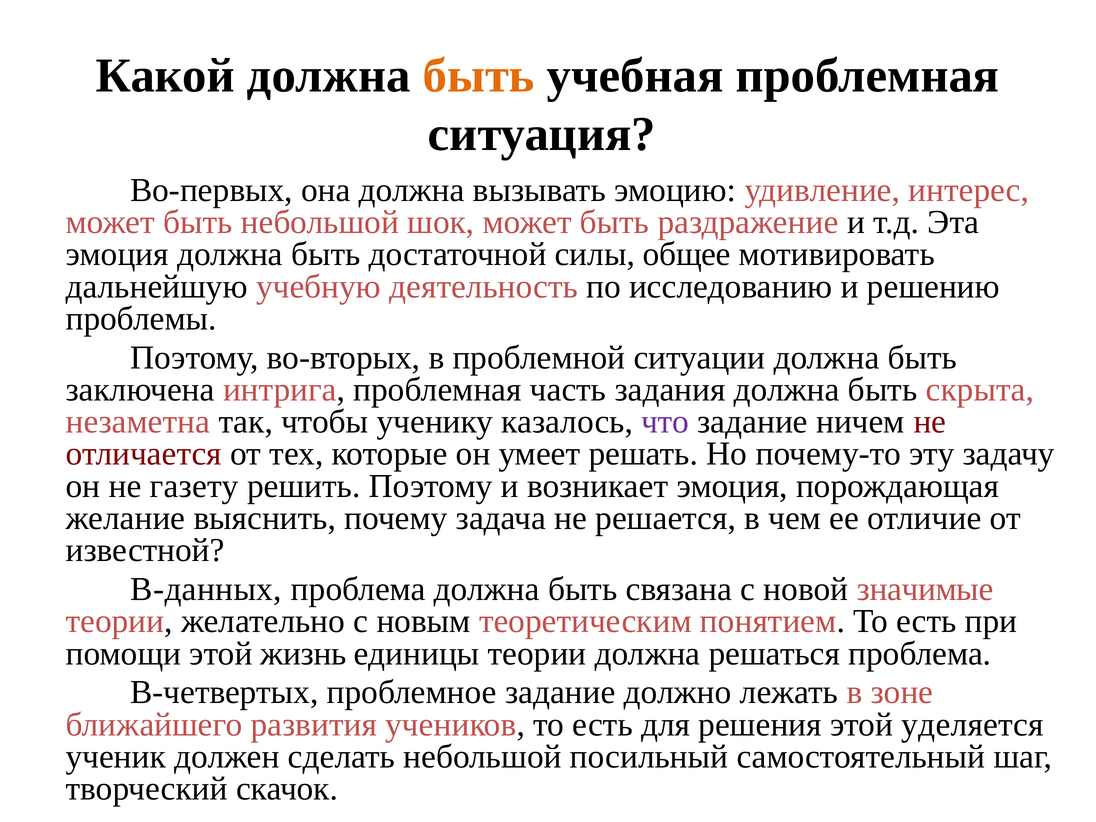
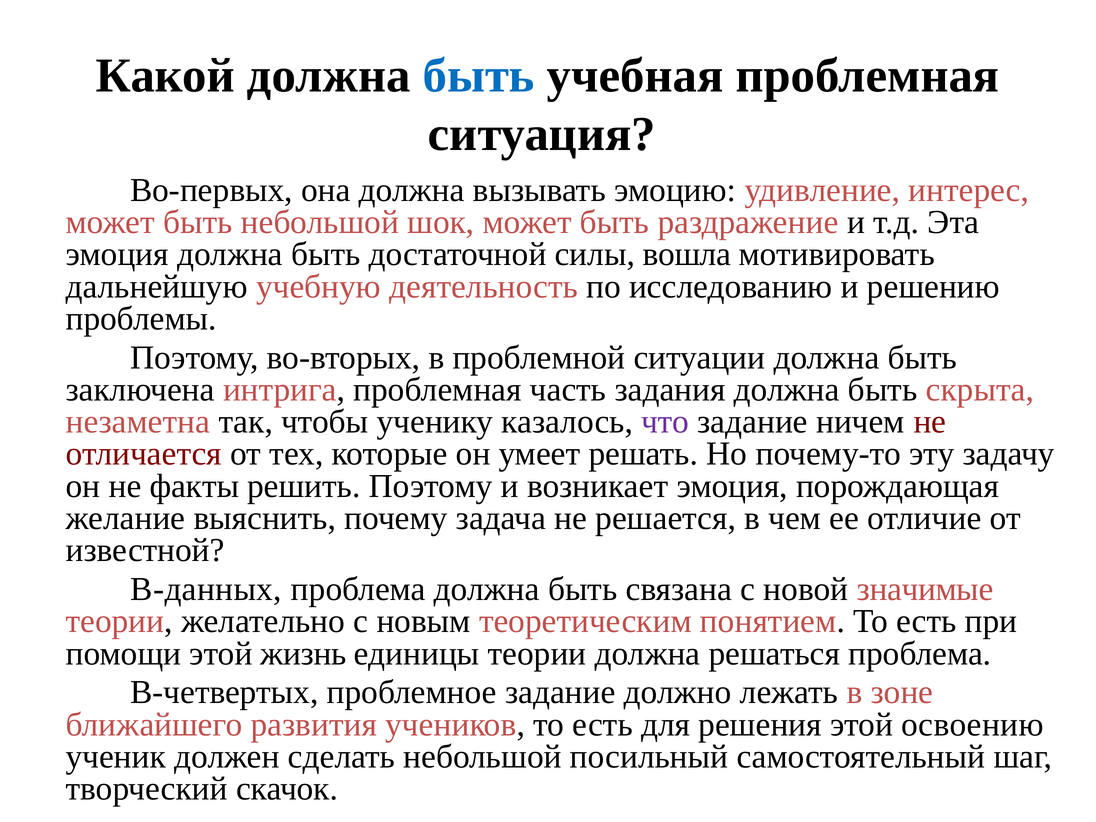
быть at (479, 76) colour: orange -> blue
общее: общее -> вошла
газету: газету -> факты
уделяется: уделяется -> освоению
